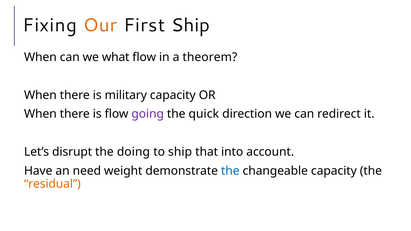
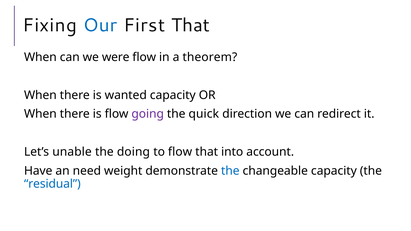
Our colour: orange -> blue
First Ship: Ship -> That
what: what -> were
military: military -> wanted
disrupt: disrupt -> unable
to ship: ship -> flow
residual colour: orange -> blue
